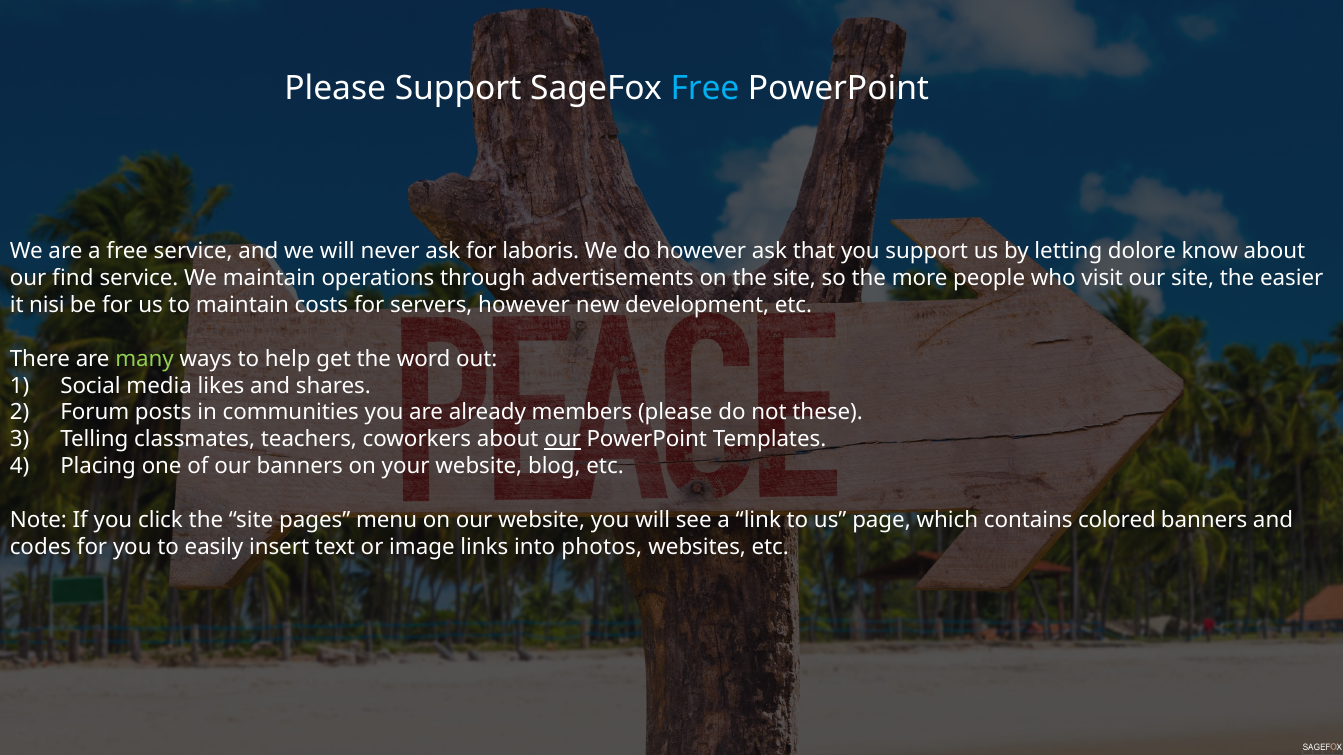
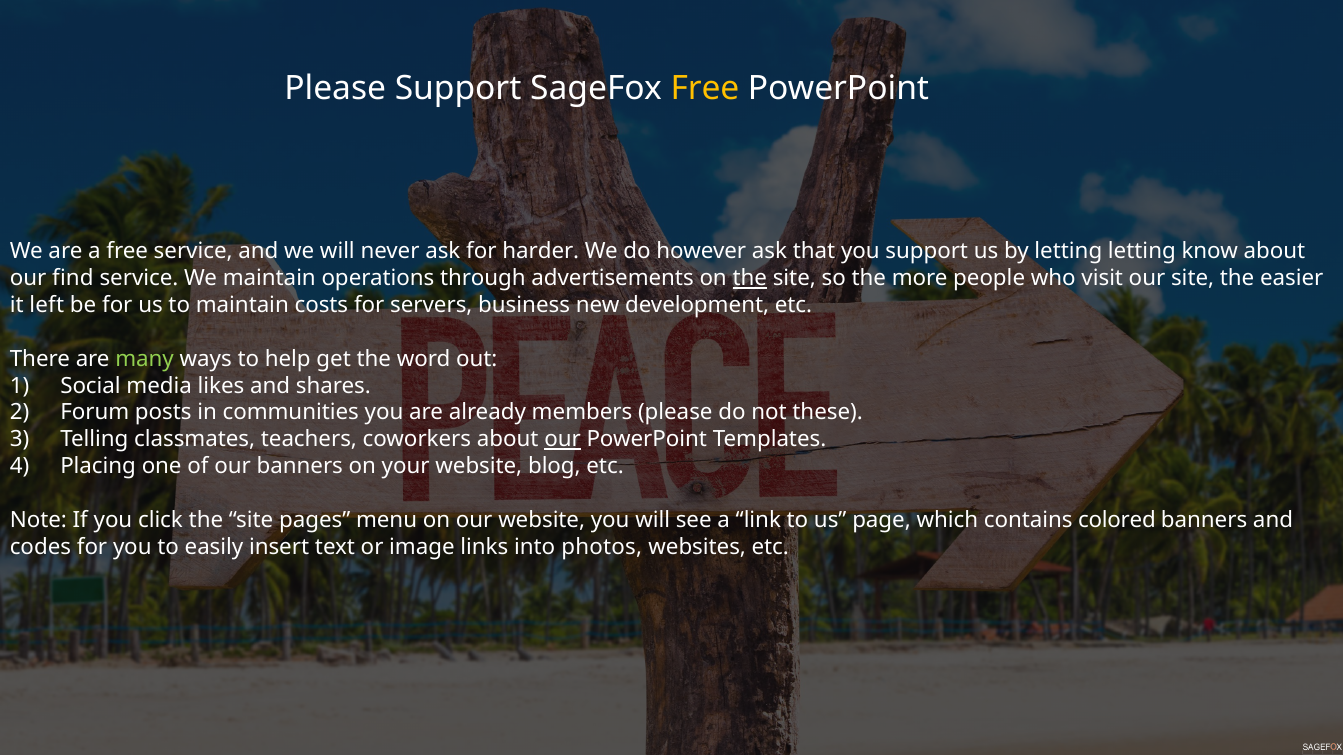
Free at (705, 88) colour: light blue -> yellow
laboris: laboris -> harder
letting dolore: dolore -> letting
the at (750, 279) underline: none -> present
nisi: nisi -> left
servers however: however -> business
